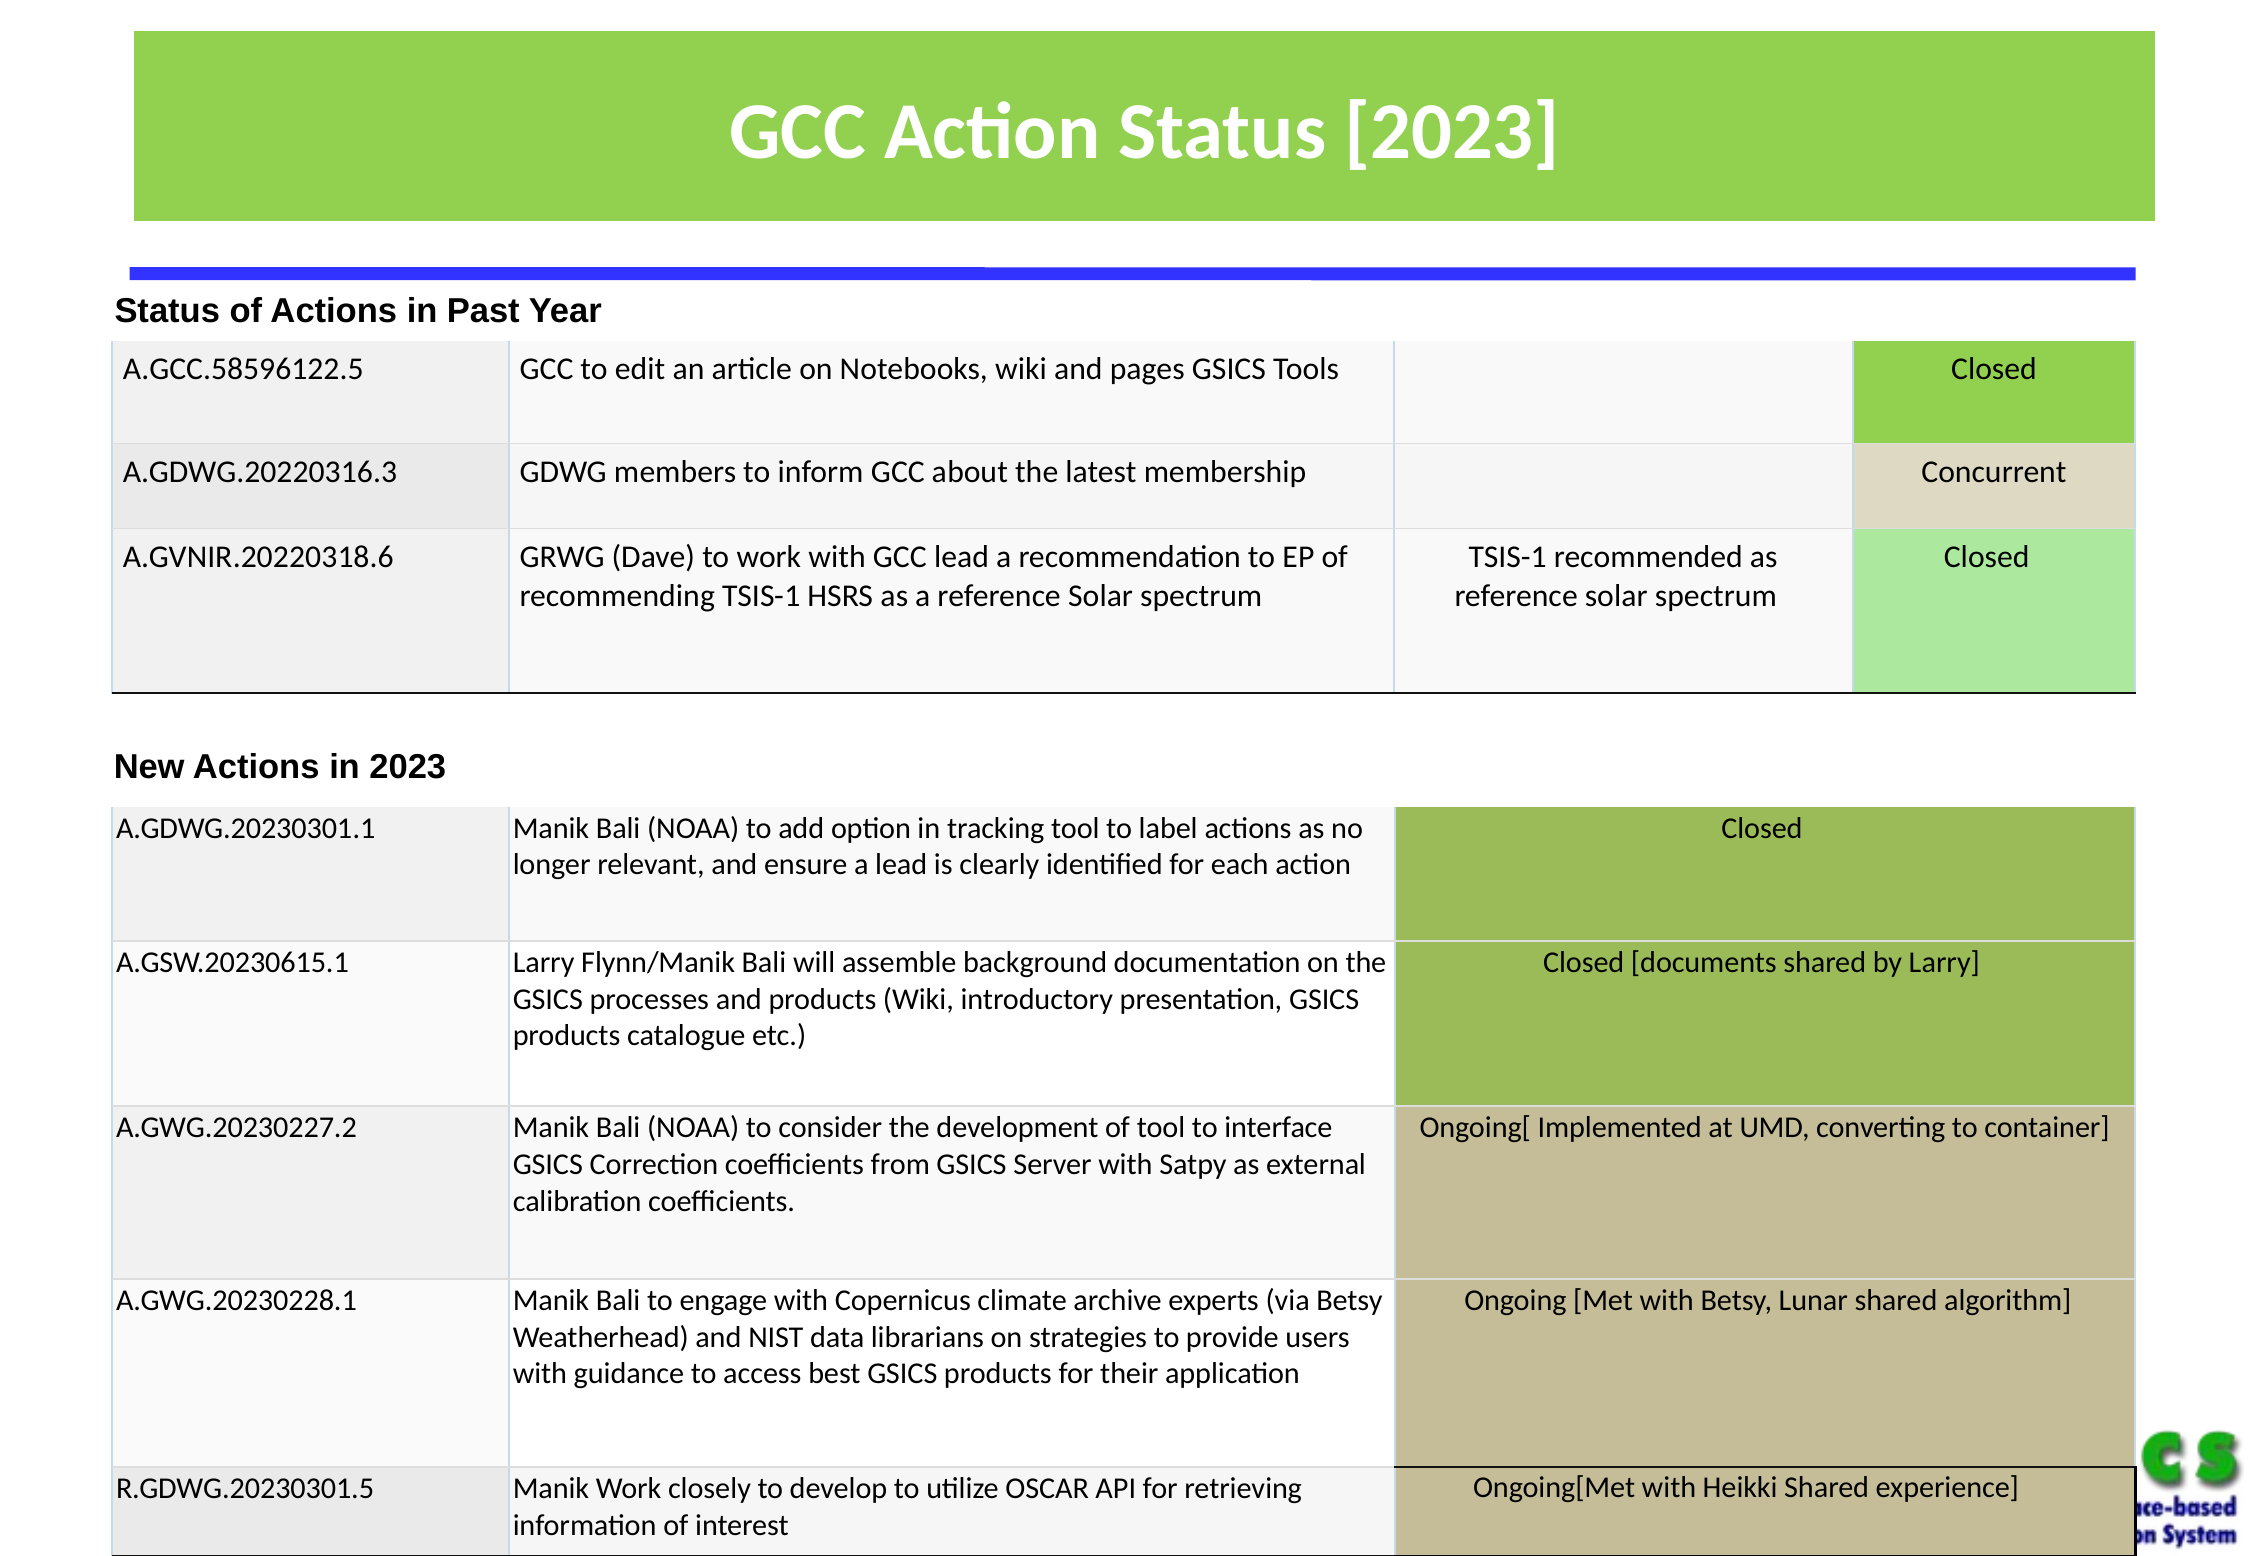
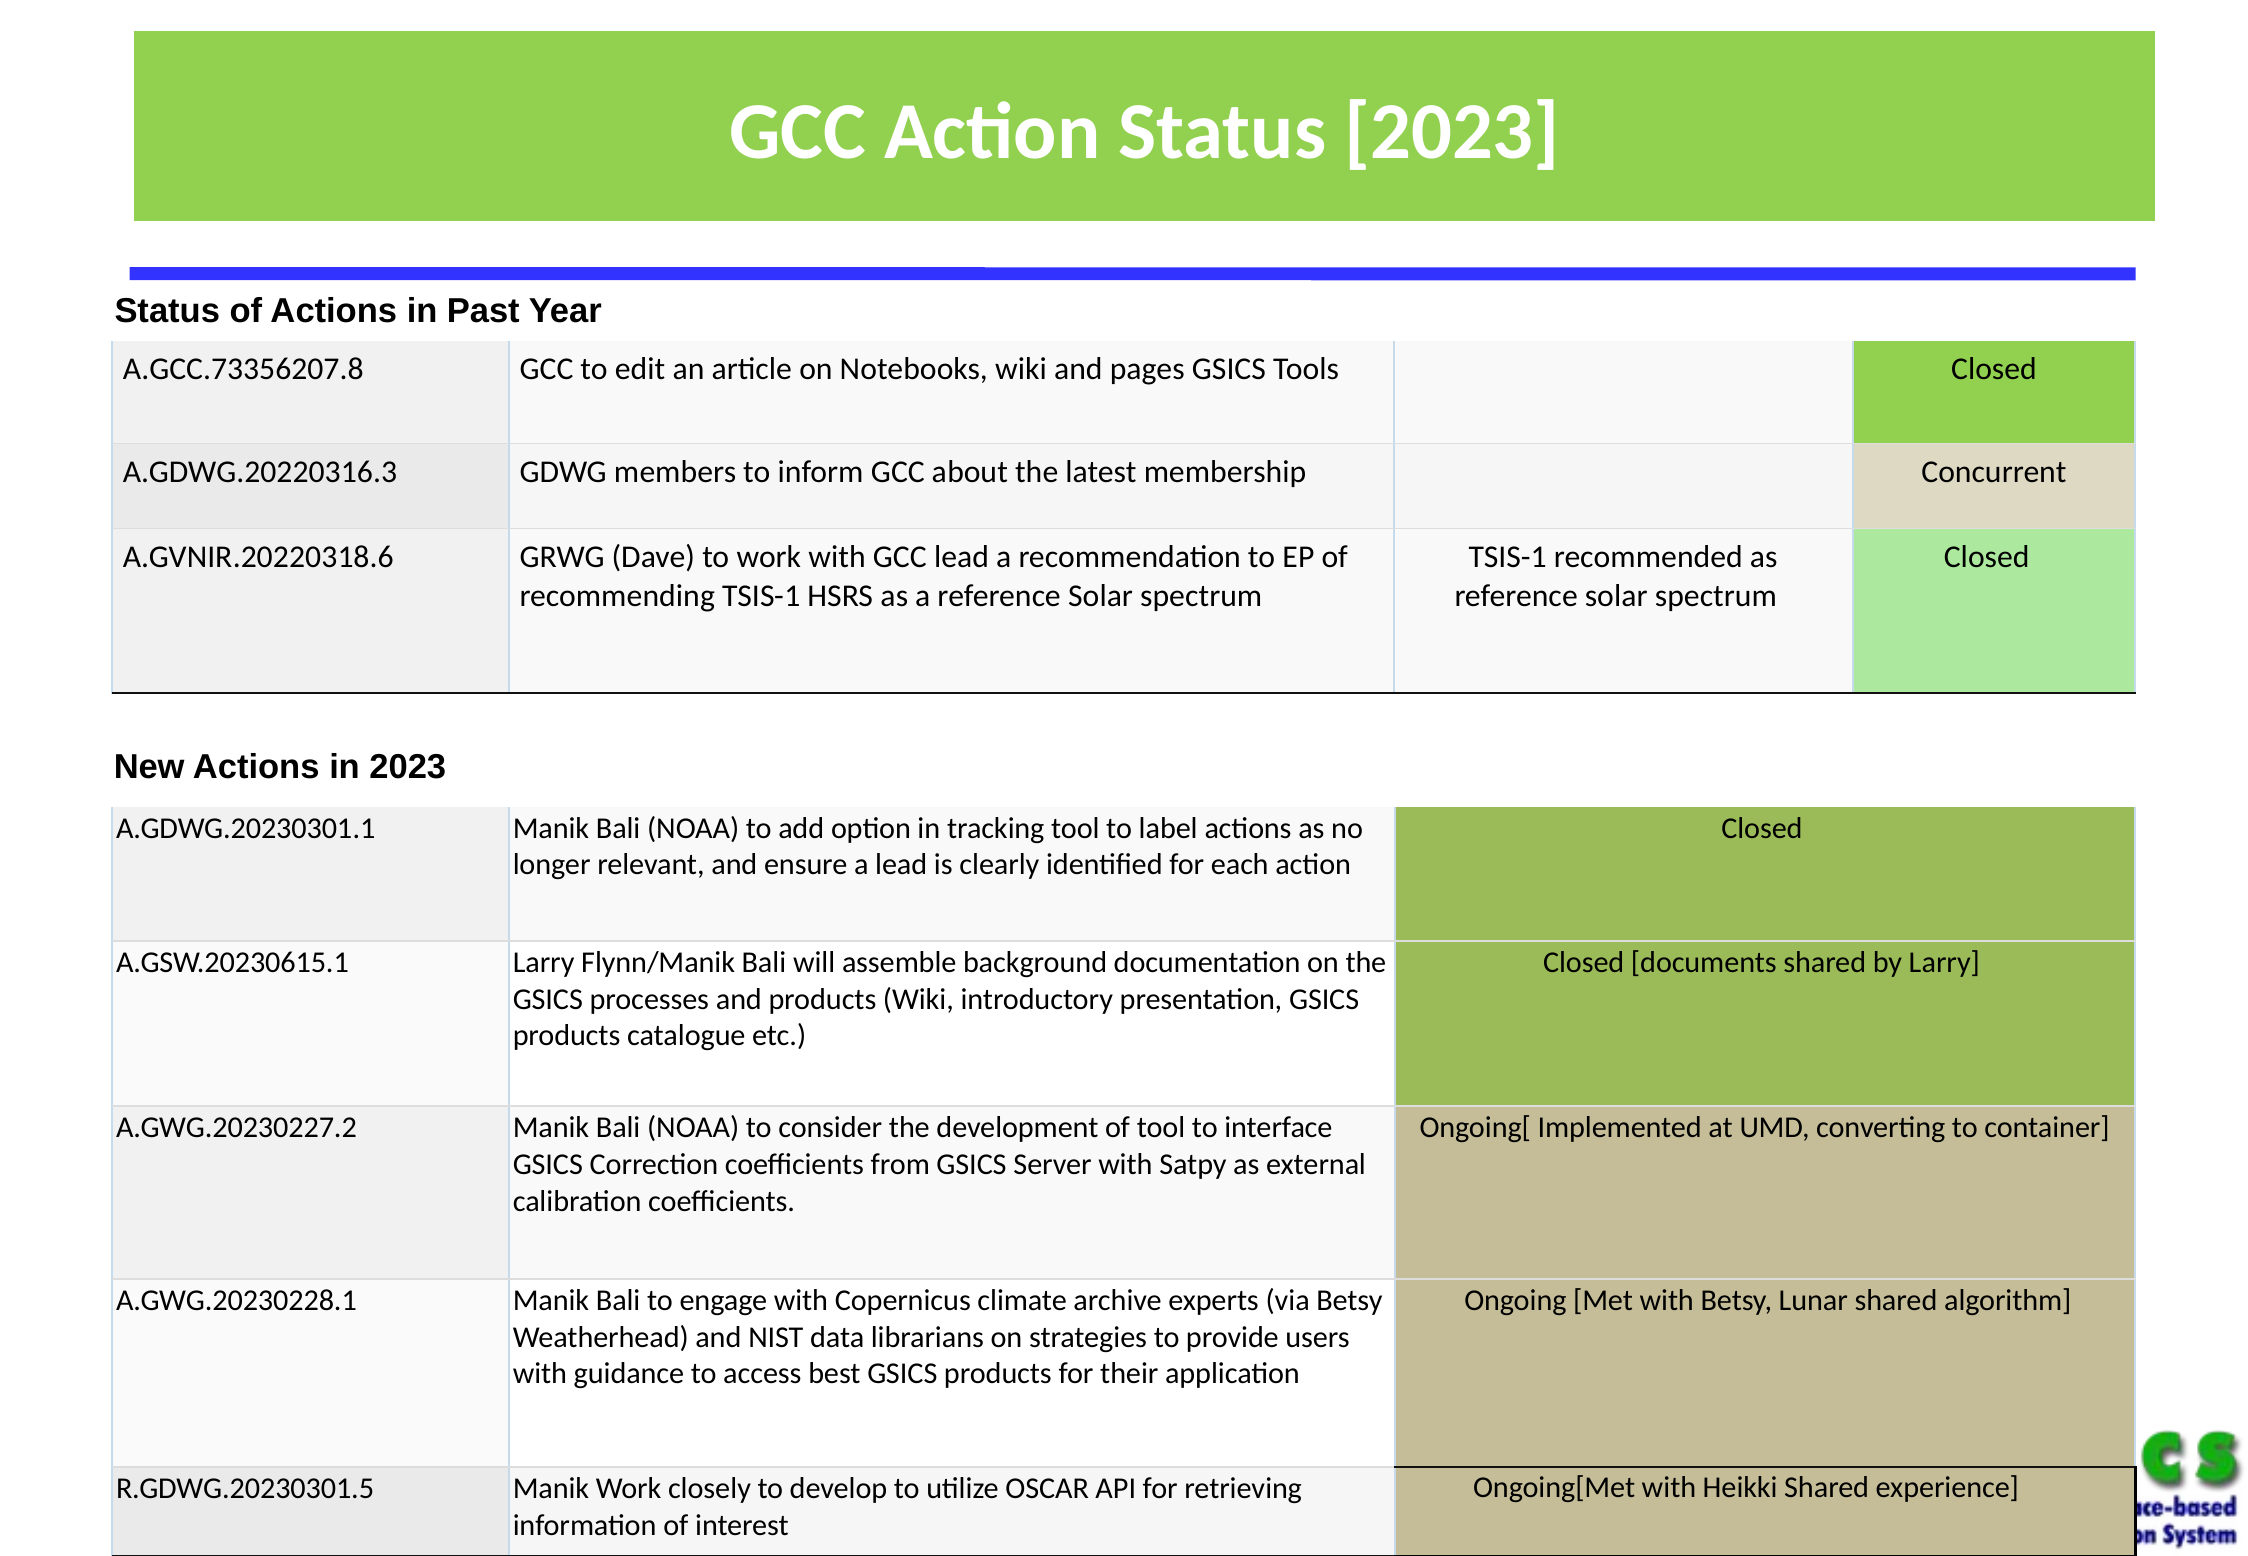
A.GCC.58596122.5: A.GCC.58596122.5 -> A.GCC.73356207.8
